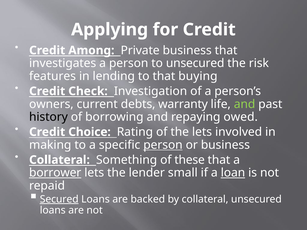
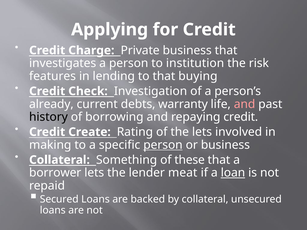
Among: Among -> Charge
to unsecured: unsecured -> institution
owners: owners -> already
and at (245, 104) colour: light green -> pink
repaying owed: owed -> credit
Choice: Choice -> Create
borrower underline: present -> none
small: small -> meat
Secured underline: present -> none
